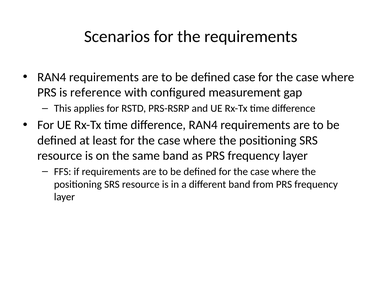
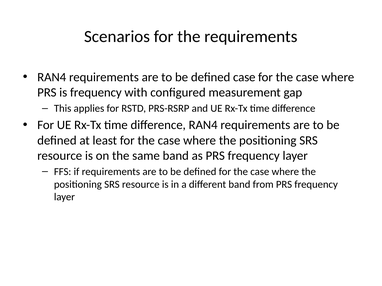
is reference: reference -> frequency
